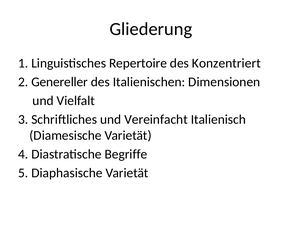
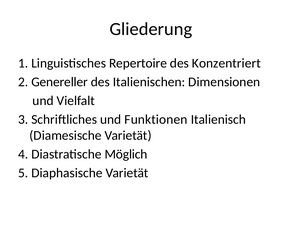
Vereinfacht: Vereinfacht -> Funktionen
Begriffe: Begriffe -> Möglich
